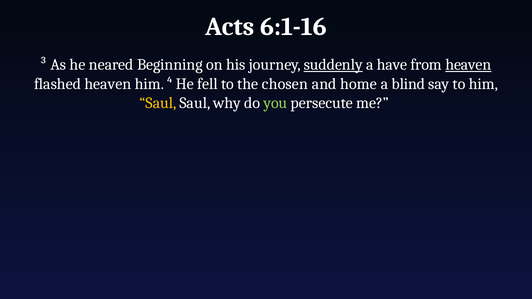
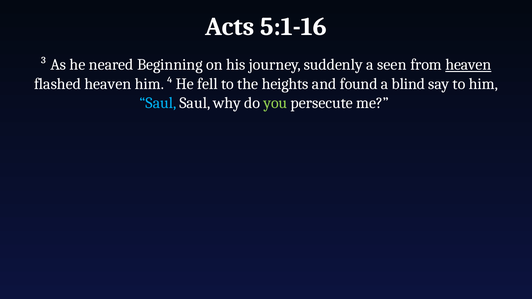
6:1-16: 6:1-16 -> 5:1-16
suddenly underline: present -> none
have: have -> seen
chosen: chosen -> heights
home: home -> found
Saul at (158, 103) colour: yellow -> light blue
